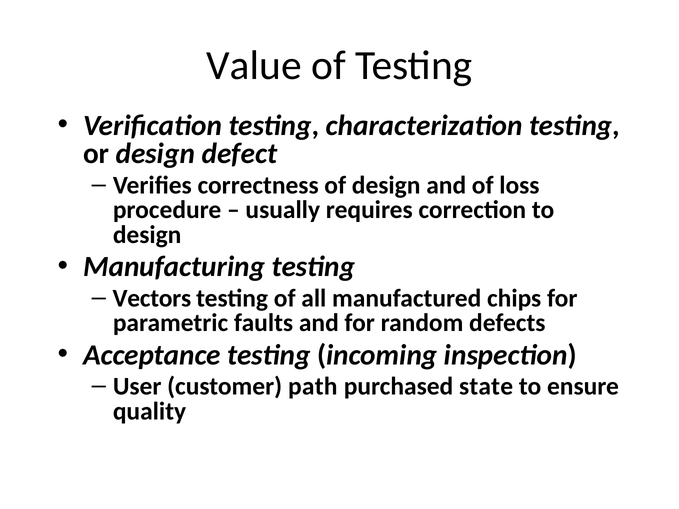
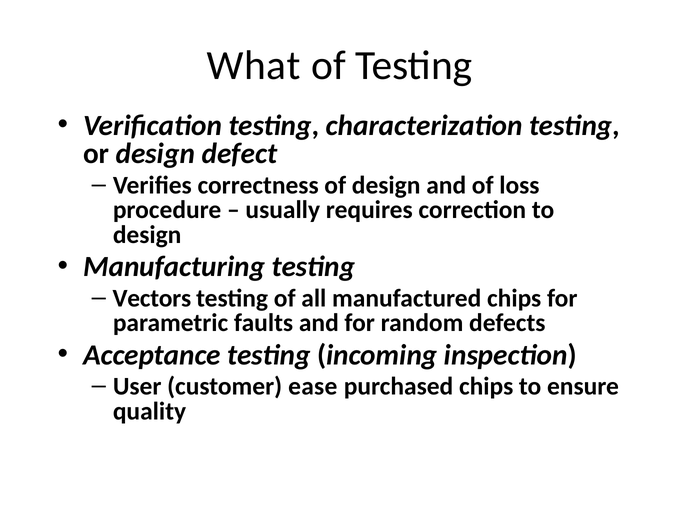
Value: Value -> What
path: path -> ease
purchased state: state -> chips
